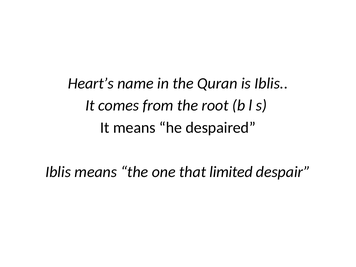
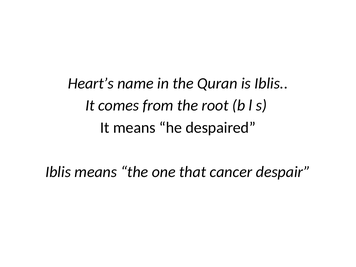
limited: limited -> cancer
